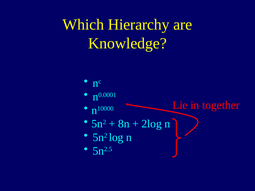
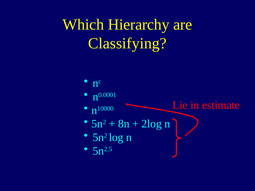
Knowledge: Knowledge -> Classifying
together: together -> estimate
